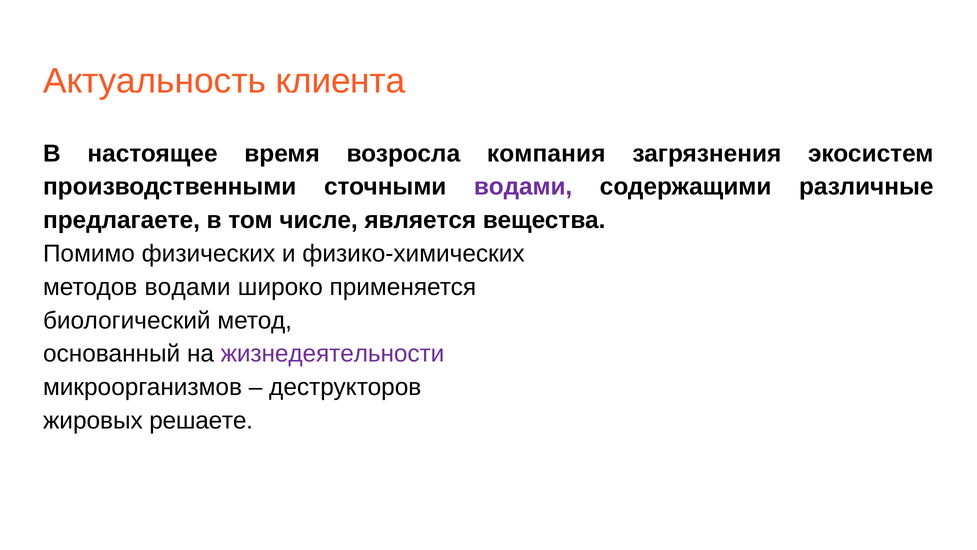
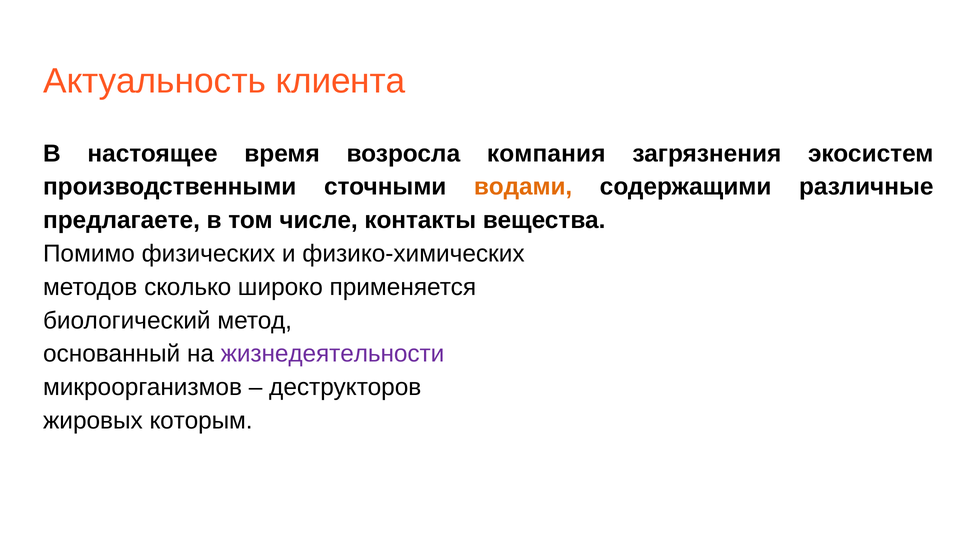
водами at (523, 187) colour: purple -> orange
является: является -> контакты
методов водами: водами -> сколько
решаете: решаете -> которым
